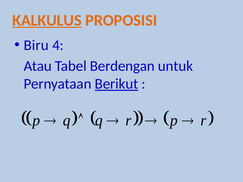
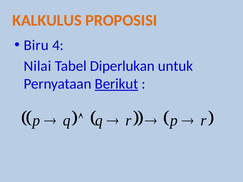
KALKULUS underline: present -> none
Atau: Atau -> Nilai
Berdengan: Berdengan -> Diperlukan
